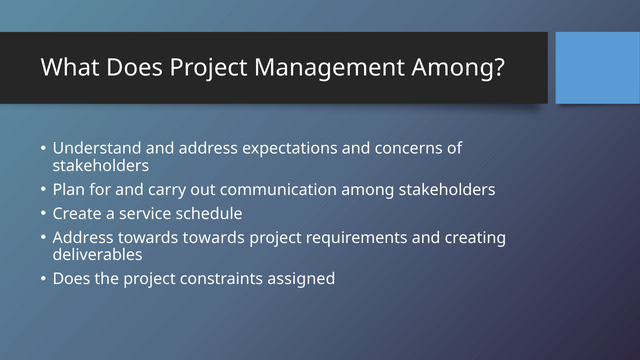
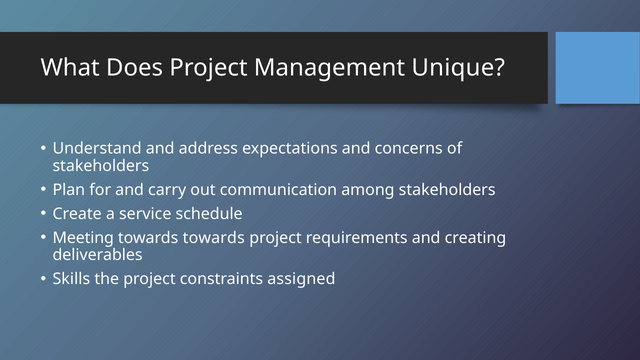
Management Among: Among -> Unique
Address at (83, 238): Address -> Meeting
Does at (71, 279): Does -> Skills
